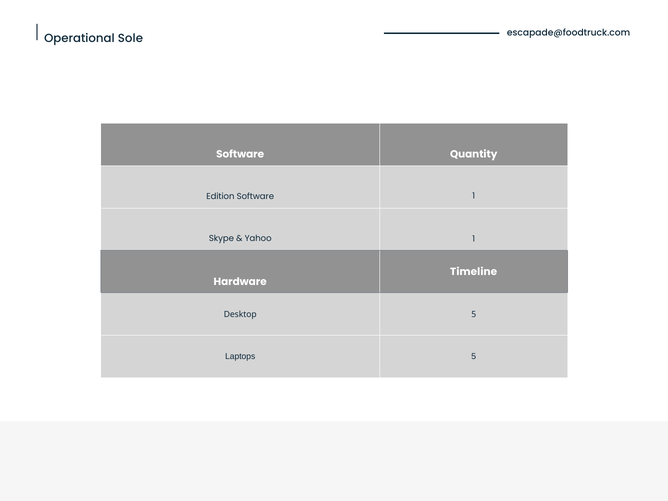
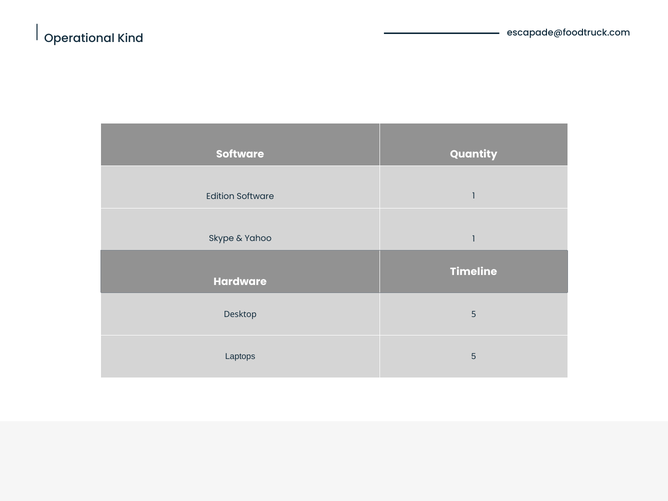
Sole: Sole -> Kind
